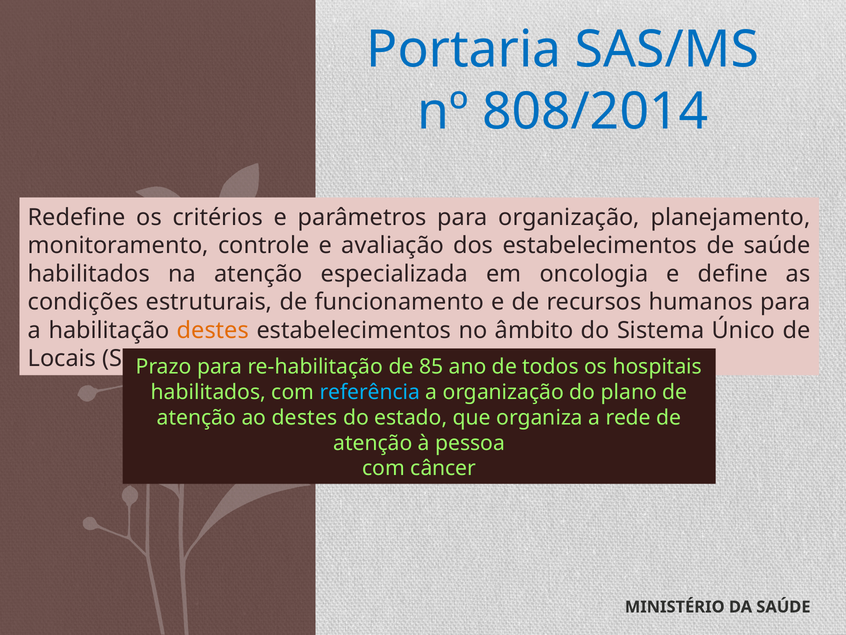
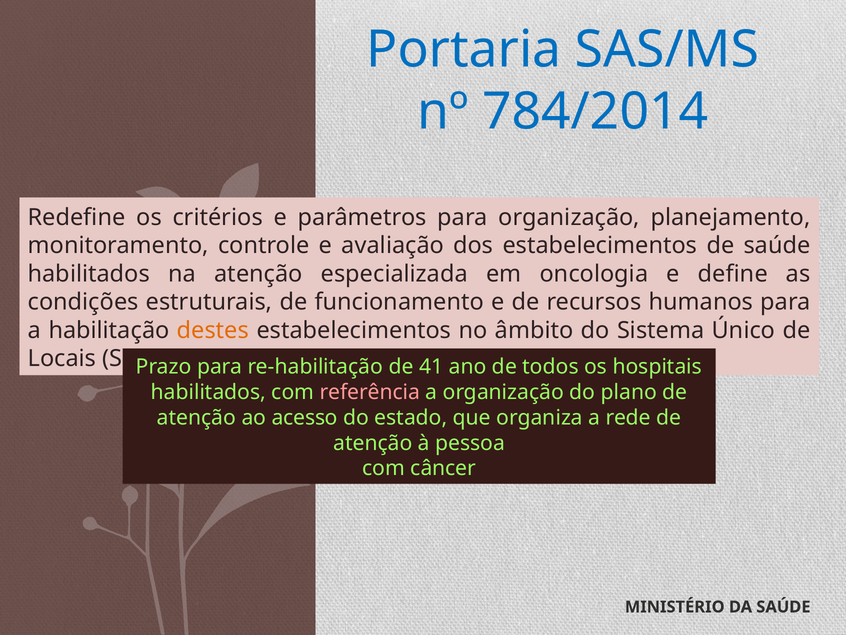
808/2014: 808/2014 -> 784/2014
85: 85 -> 41
referência colour: light blue -> pink
ao destes: destes -> acesso
